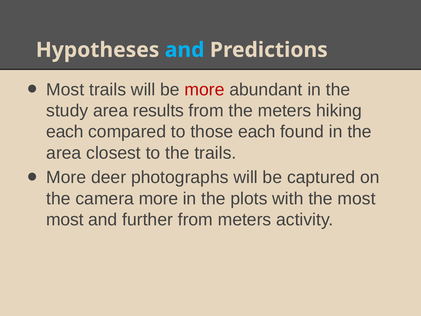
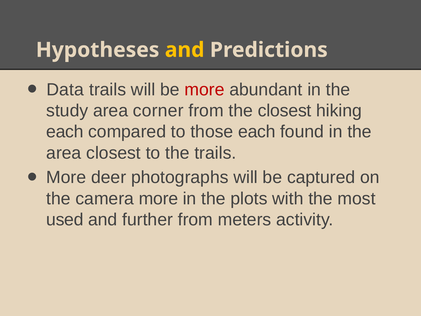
and at (185, 50) colour: light blue -> yellow
Most at (65, 90): Most -> Data
results: results -> corner
the meters: meters -> closest
most at (65, 219): most -> used
